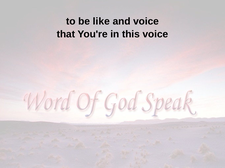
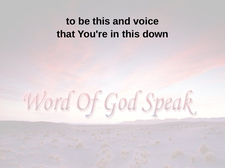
be like: like -> this
this voice: voice -> down
